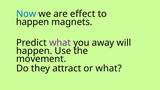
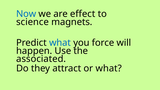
happen at (33, 22): happen -> science
what at (60, 43) colour: purple -> blue
away: away -> force
movement: movement -> associated
